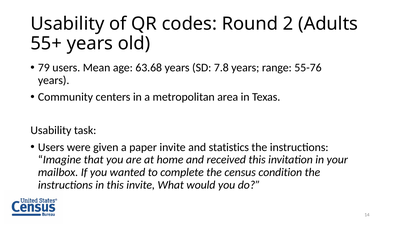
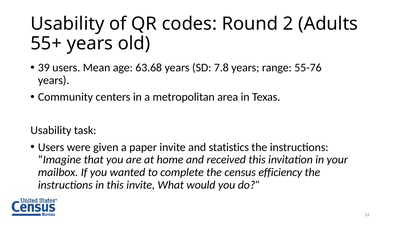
79: 79 -> 39
condition: condition -> efficiency
